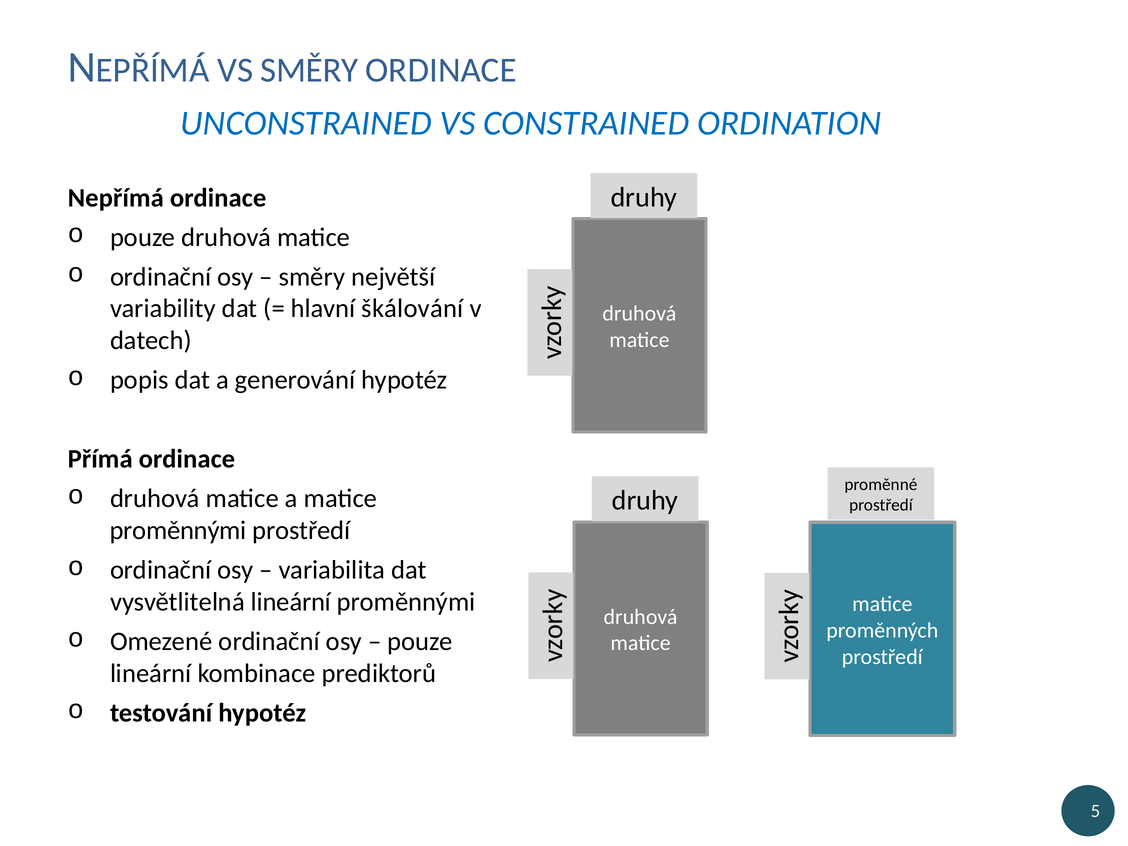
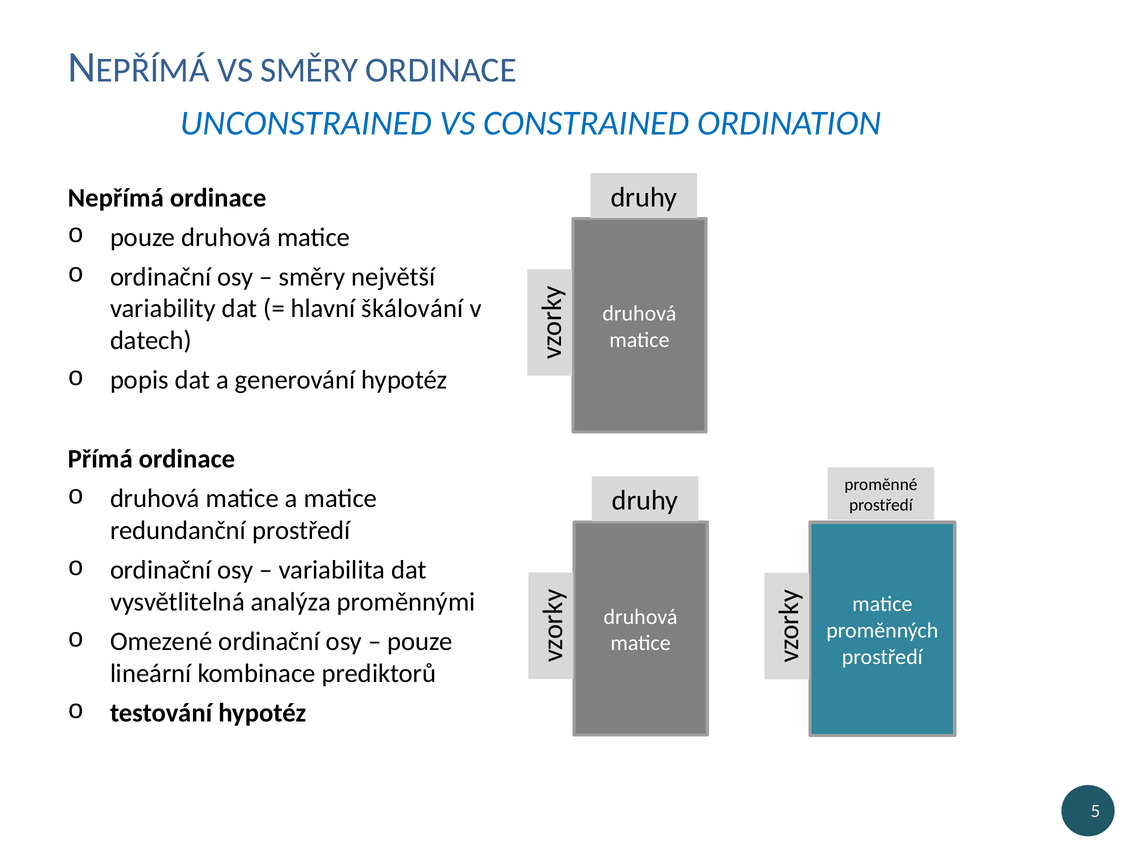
proměnnými at (178, 531): proměnnými -> redundanční
vysvětlitelná lineární: lineární -> analýza
